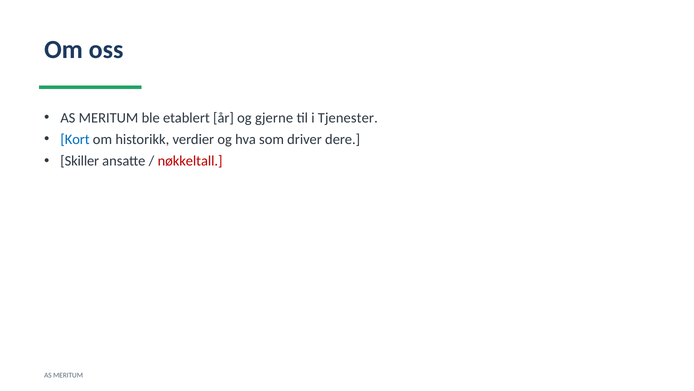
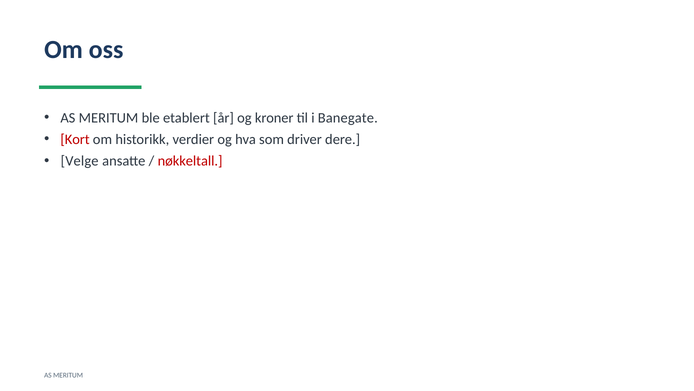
gjerne: gjerne -> kroner
Tjenester: Tjenester -> Banegate
Kort colour: blue -> red
Skiller: Skiller -> Velge
